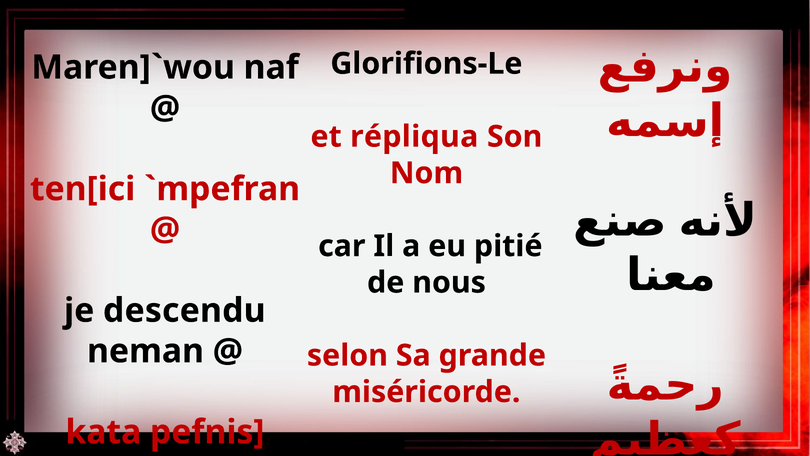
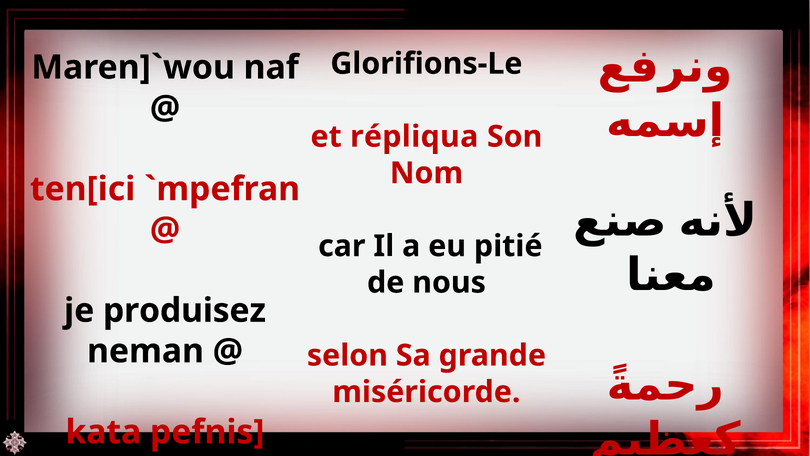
descendu: descendu -> produisez
